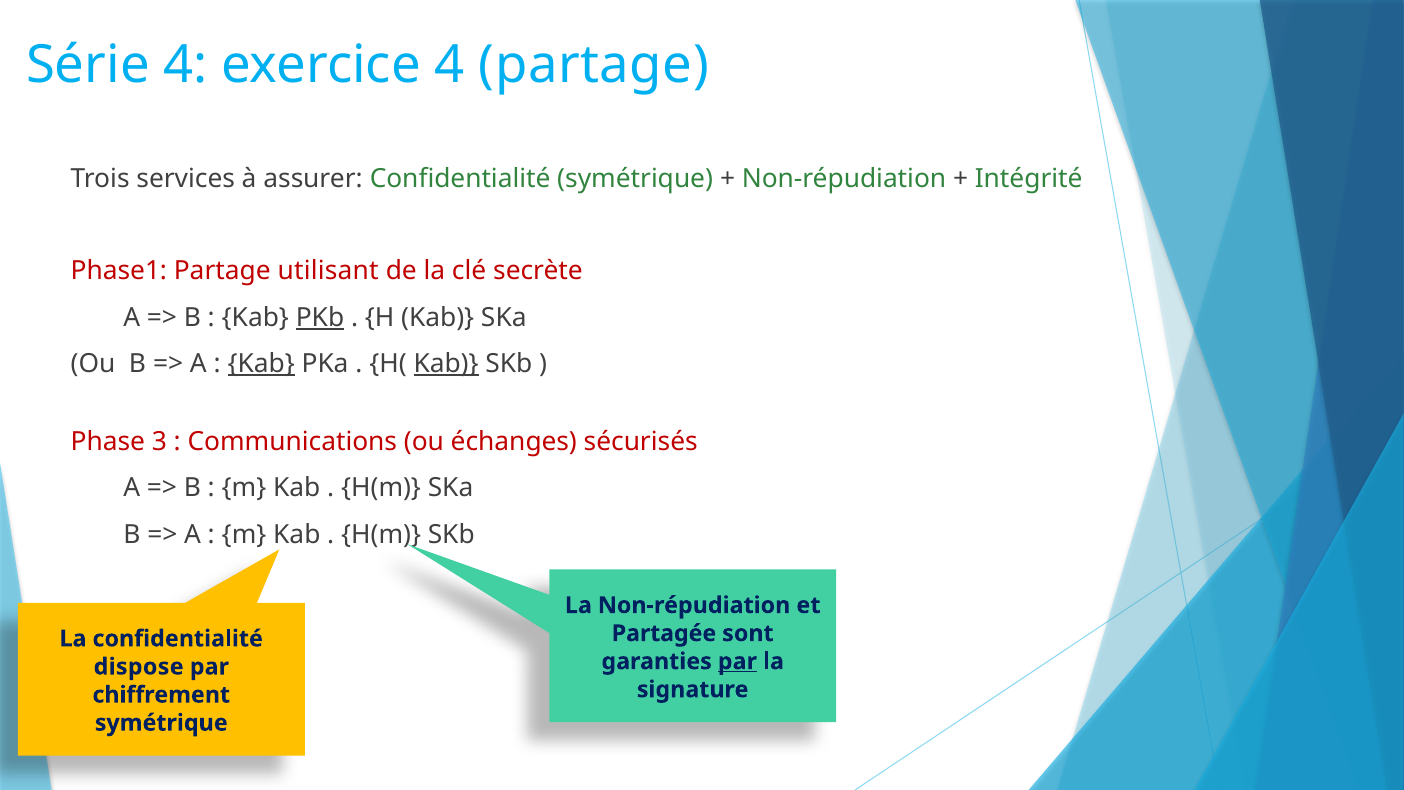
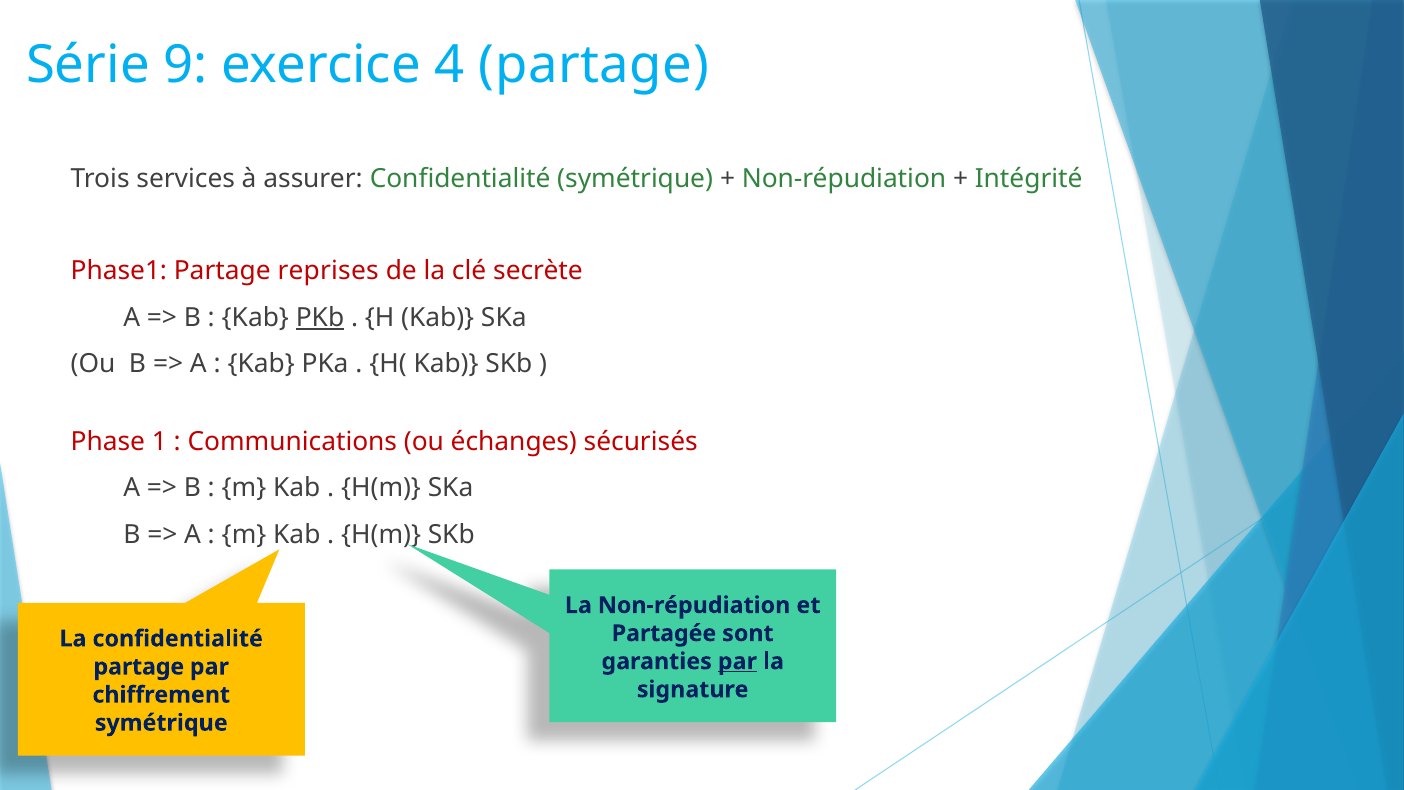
Série 4: 4 -> 9
utilisant: utilisant -> reprises
Kab at (261, 364) underline: present -> none
Kab at (446, 364) underline: present -> none
3: 3 -> 1
dispose at (139, 667): dispose -> partage
